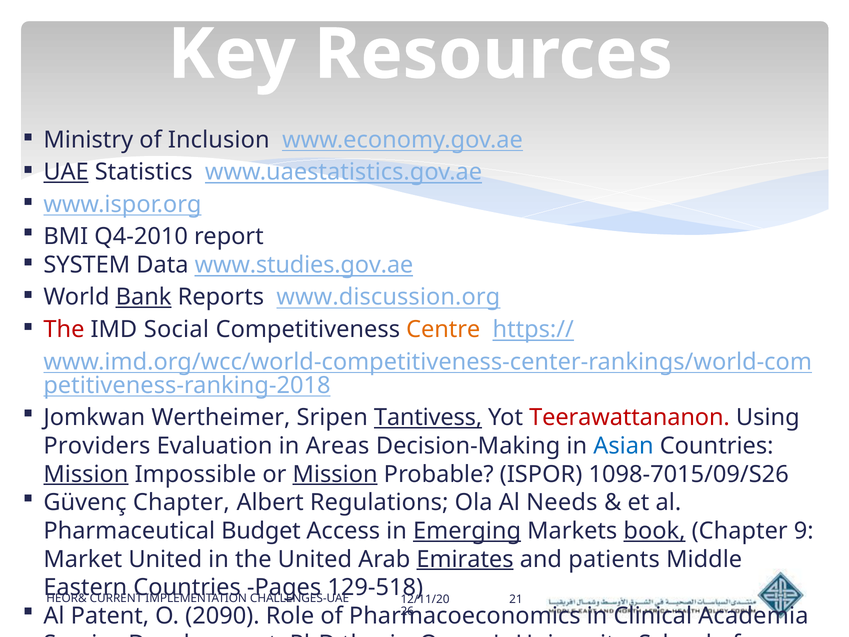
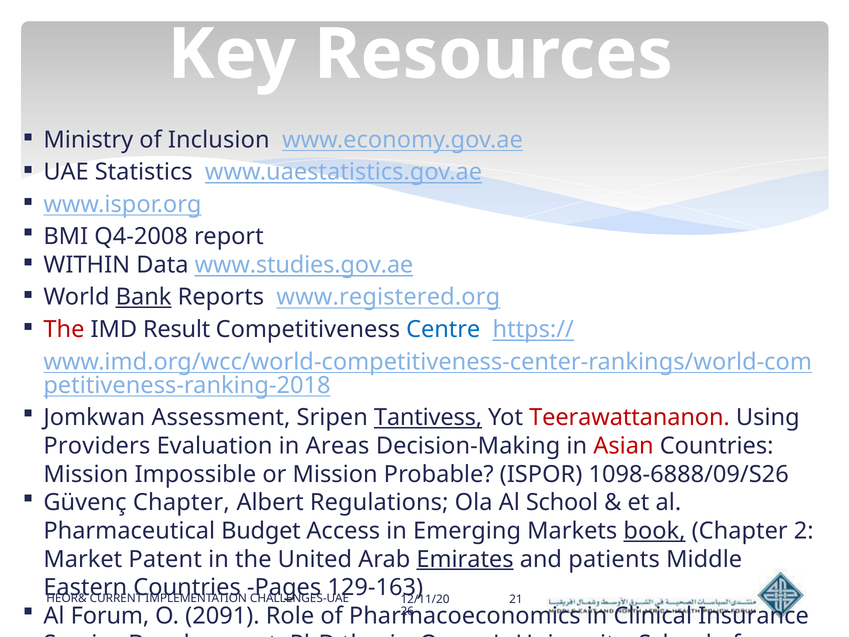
UAE underline: present -> none
Q4-2010: Q4-2010 -> Q4-2008
SYSTEM: SYSTEM -> WITHIN
www.discussion.org: www.discussion.org -> www.registered.org
Social: Social -> Result
Centre colour: orange -> blue
Wertheimer: Wertheimer -> Assessment
Asian colour: blue -> red
Mission at (86, 474) underline: present -> none
Mission at (335, 474) underline: present -> none
1098-7015/09/S26: 1098-7015/09/S26 -> 1098-6888/09/S26
Al Needs: Needs -> School
Emerging underline: present -> none
9: 9 -> 2
Market United: United -> Patent
129-518: 129-518 -> 129-163
Patent: Patent -> Forum
2090: 2090 -> 2091
Academia: Academia -> Insurance
